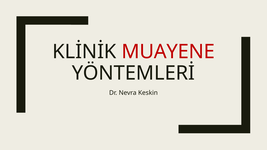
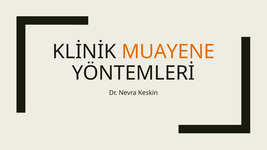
MUAYENE colour: red -> orange
